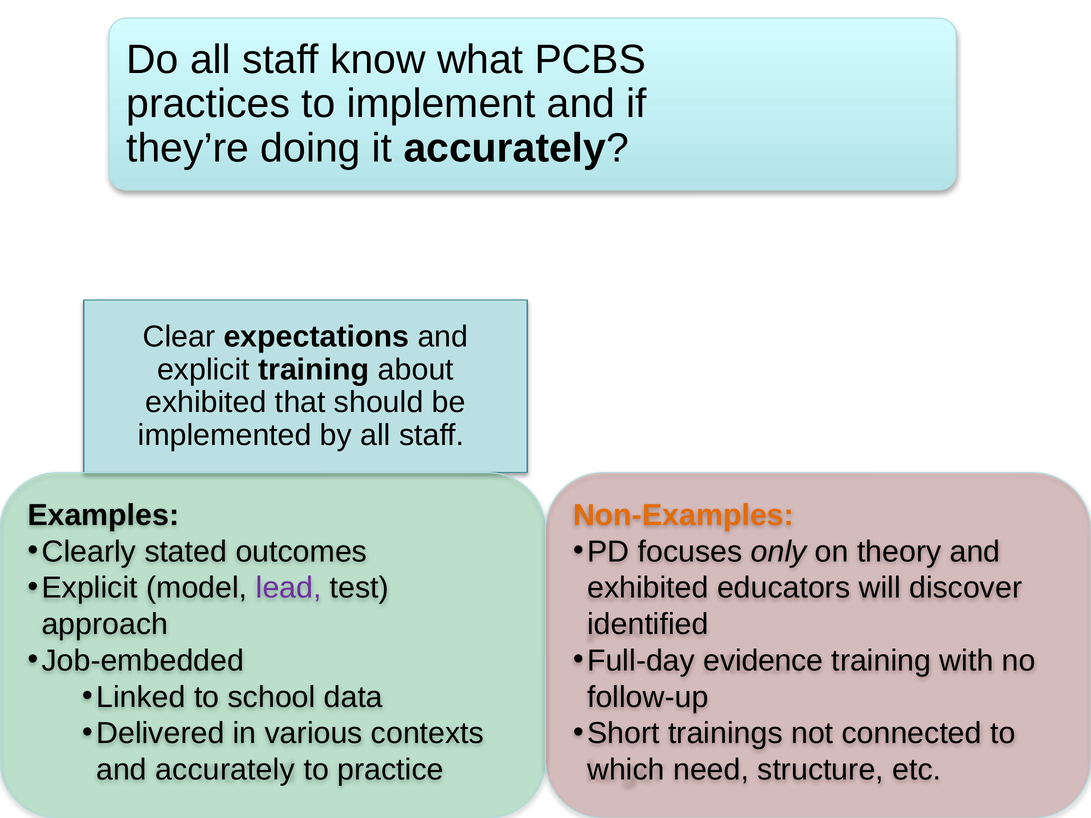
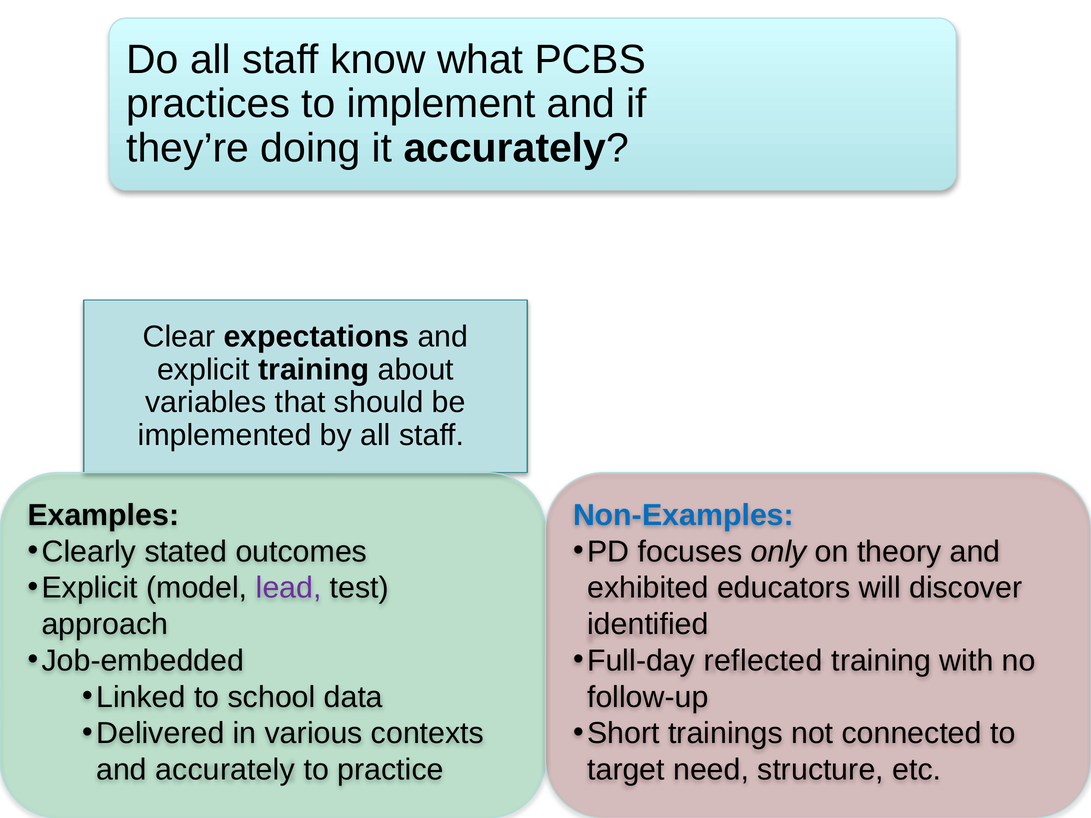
exhibited at (206, 403): exhibited -> variables
Non-Examples colour: orange -> blue
evidence: evidence -> reflected
which: which -> target
